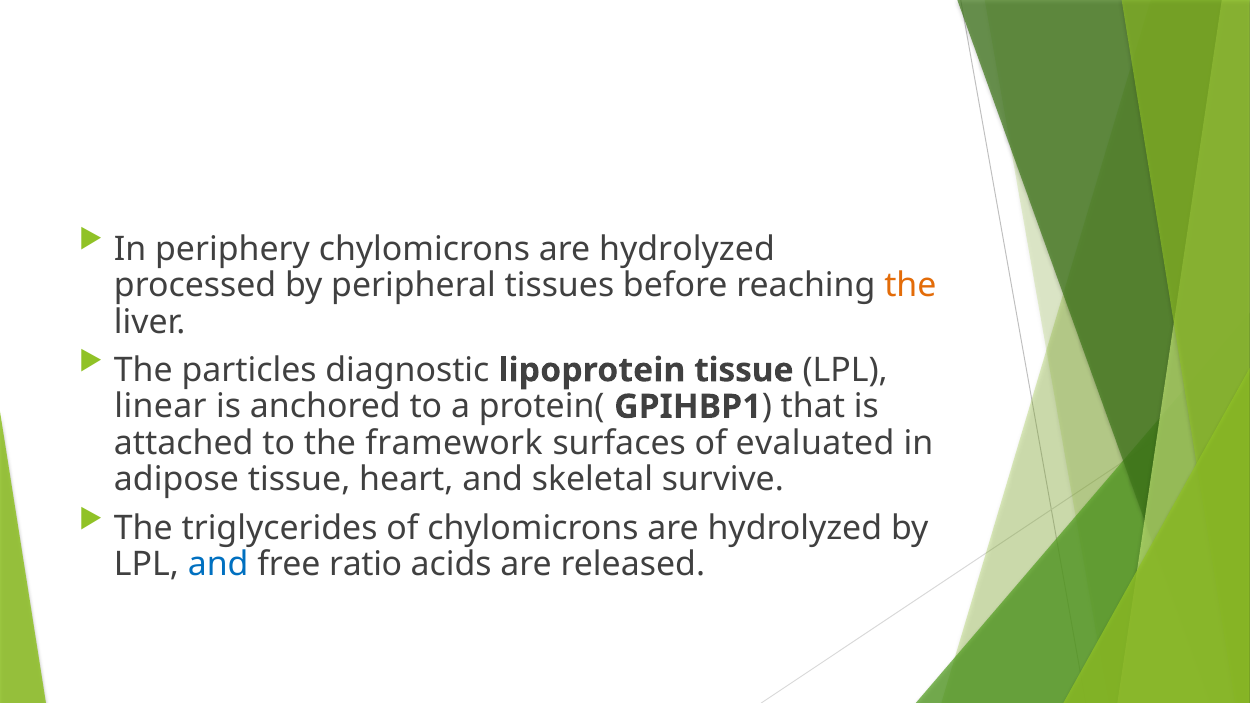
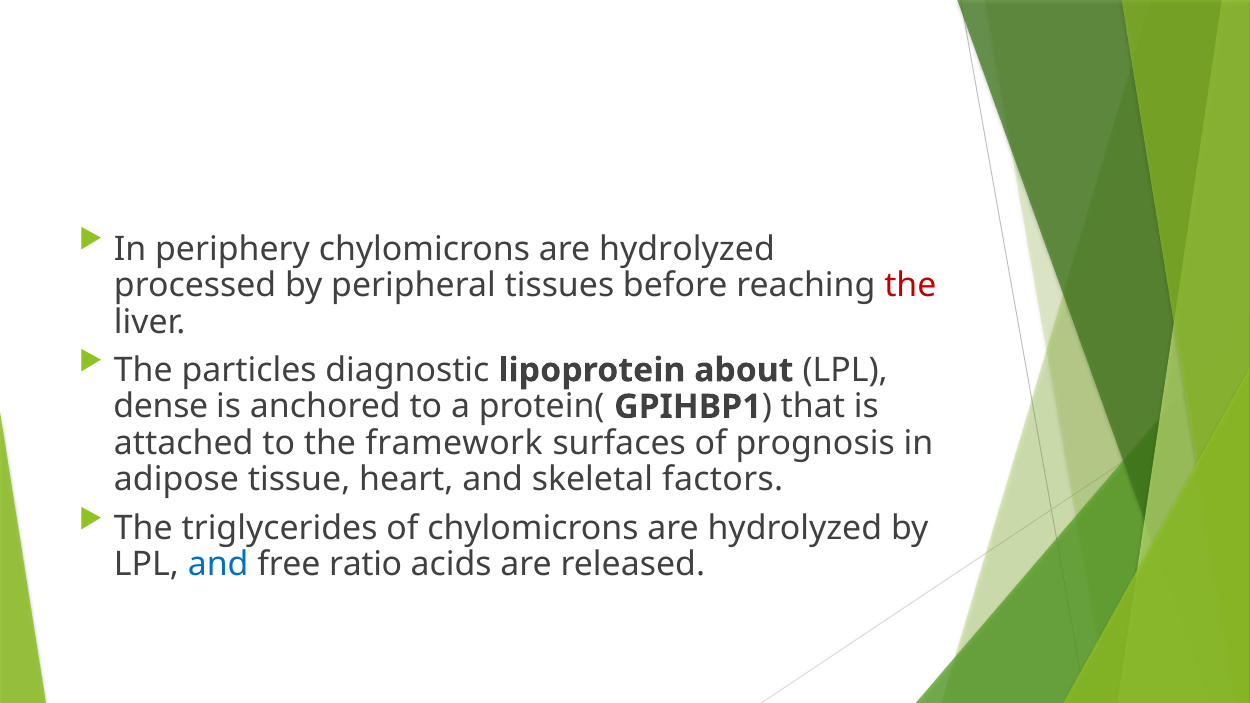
the at (910, 285) colour: orange -> red
lipoprotein tissue: tissue -> about
linear: linear -> dense
evaluated: evaluated -> prognosis
survive: survive -> factors
